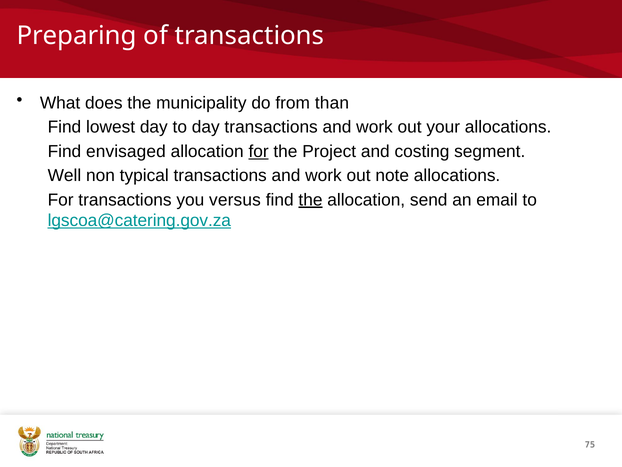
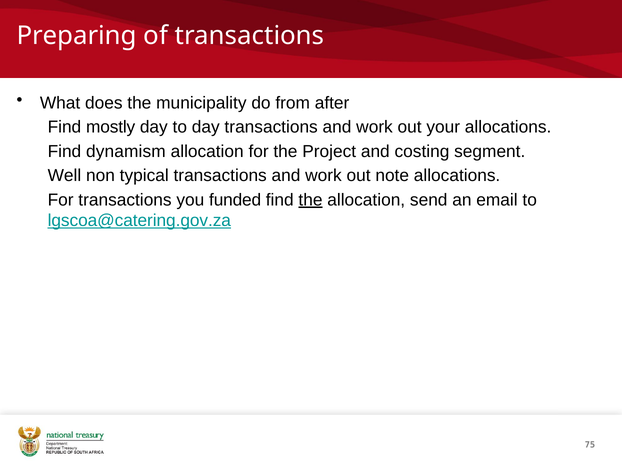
than: than -> after
lowest: lowest -> mostly
envisaged: envisaged -> dynamism
for at (259, 151) underline: present -> none
versus: versus -> funded
